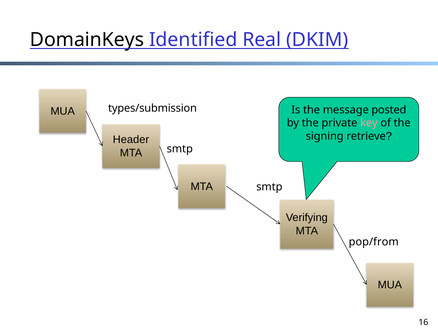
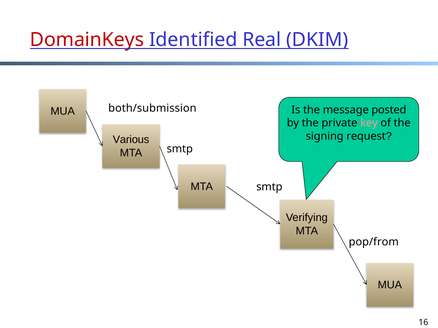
DomainKeys colour: black -> red
types/submission: types/submission -> both/submission
retrieve: retrieve -> request
Header: Header -> Various
